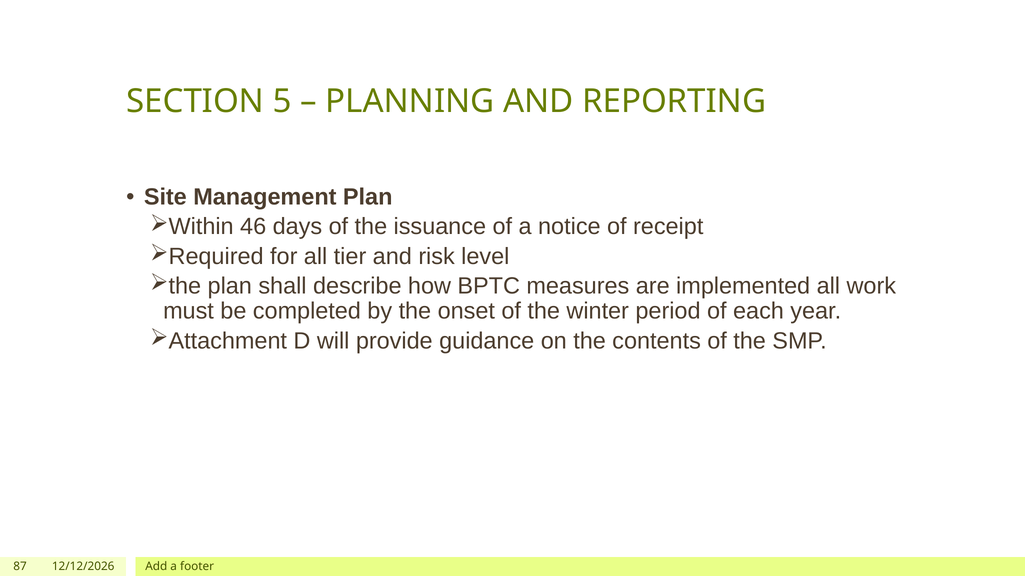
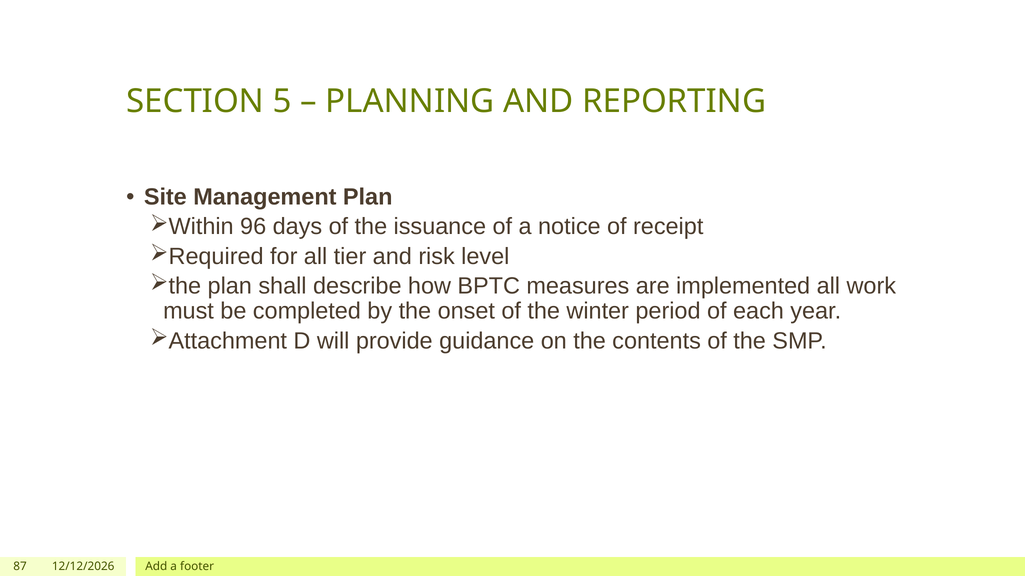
46: 46 -> 96
